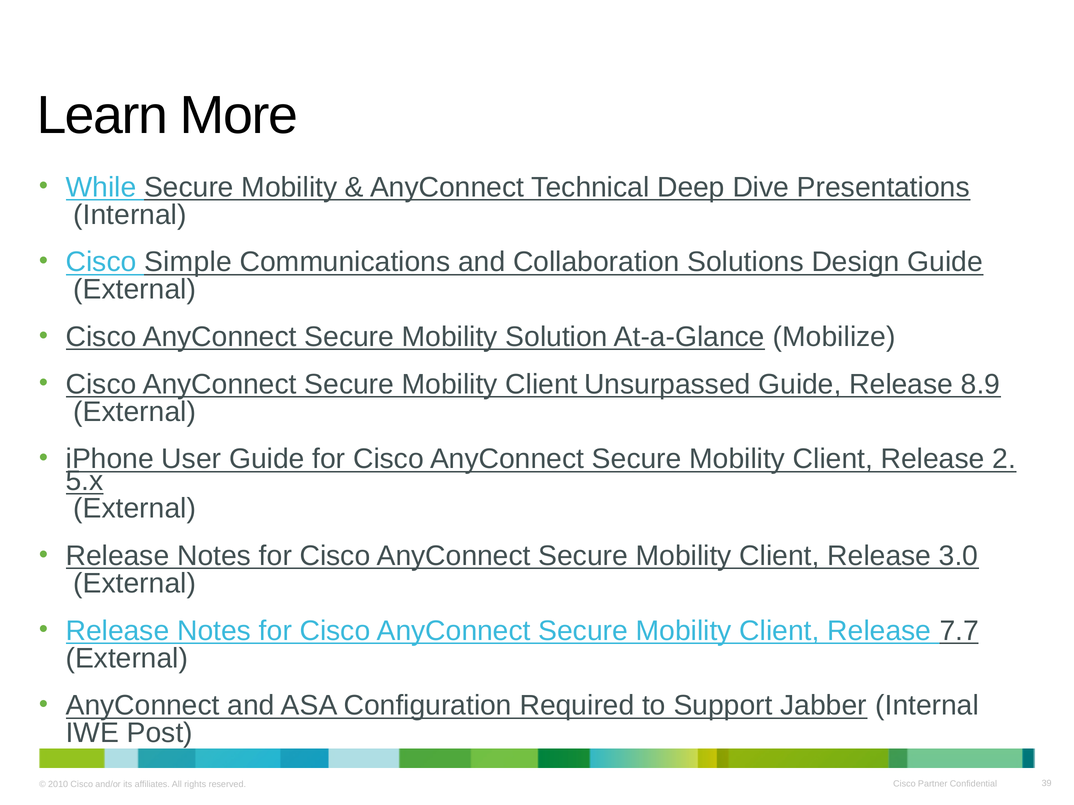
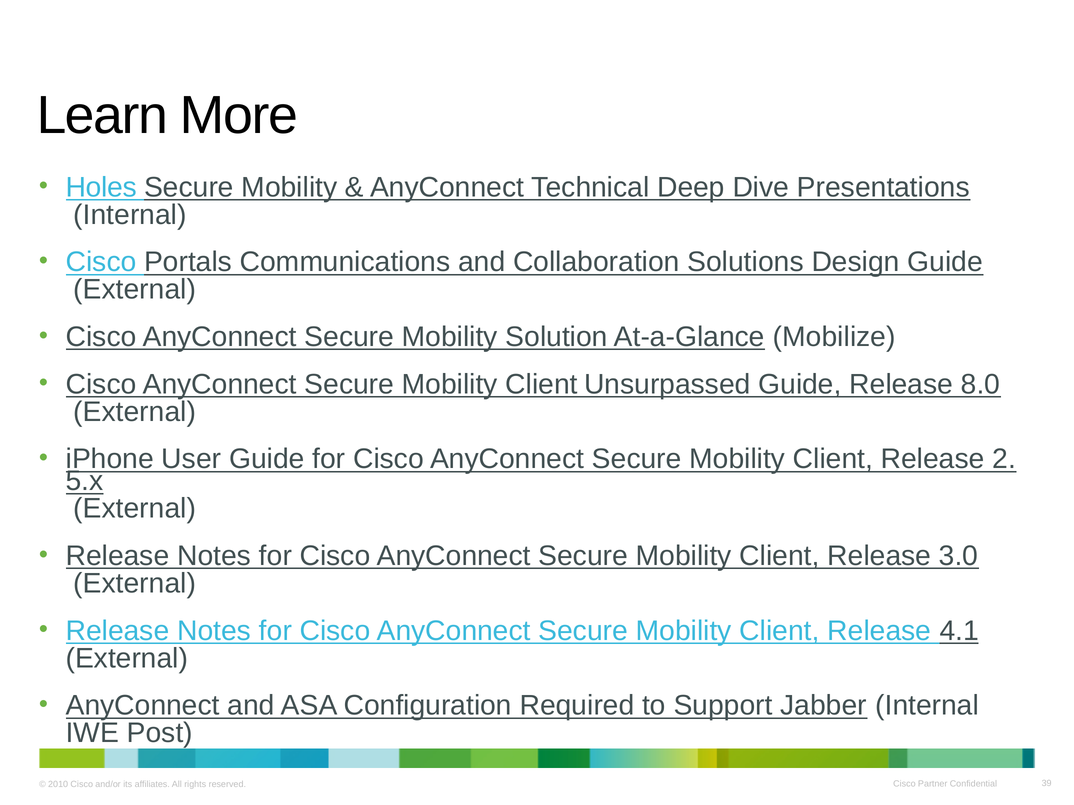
While: While -> Holes
Simple: Simple -> Portals
8.9: 8.9 -> 8.0
7.7: 7.7 -> 4.1
